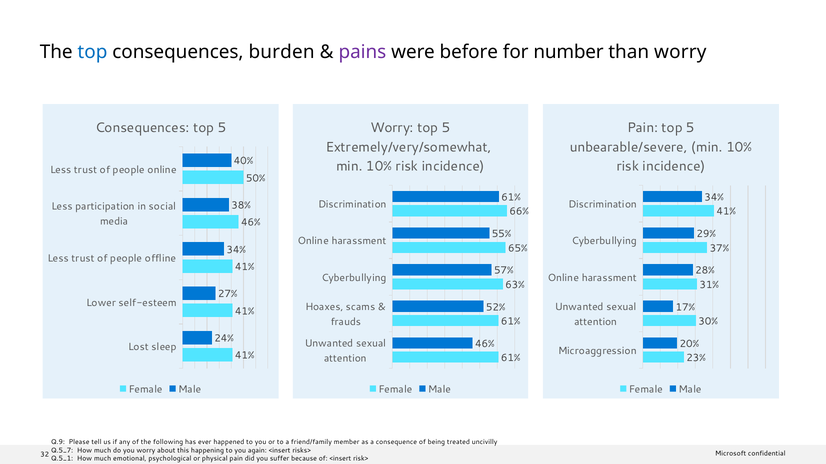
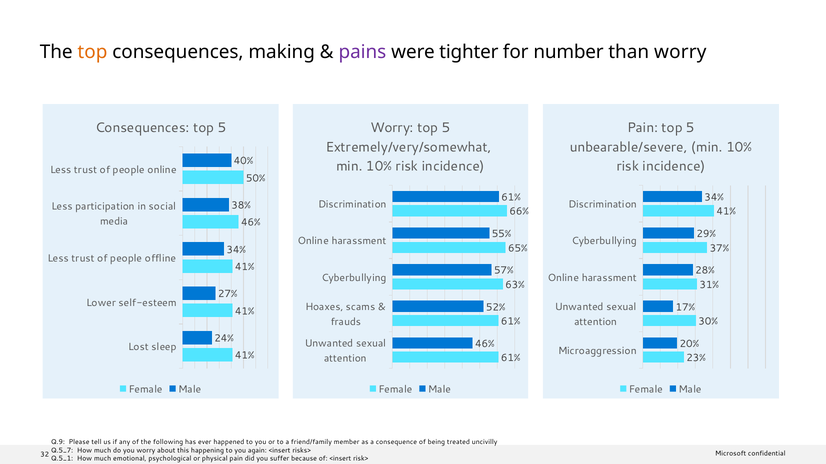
top at (92, 52) colour: blue -> orange
burden: burden -> making
before: before -> tighter
